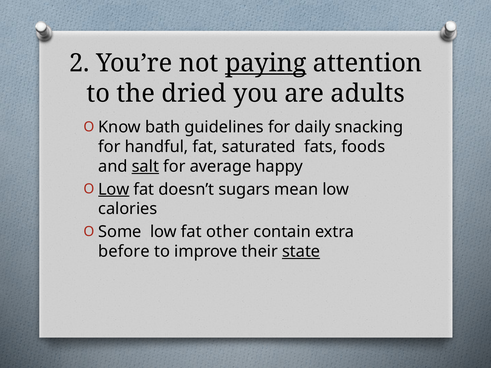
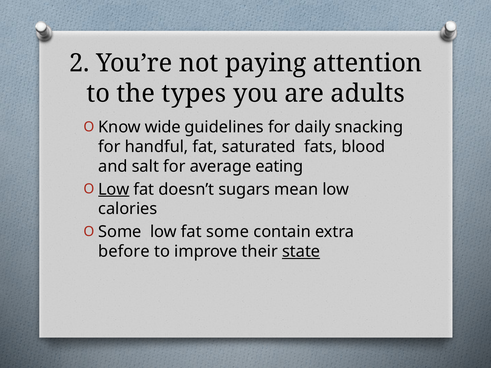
paying underline: present -> none
dried: dried -> types
bath: bath -> wide
foods: foods -> blood
salt underline: present -> none
happy: happy -> eating
fat other: other -> some
